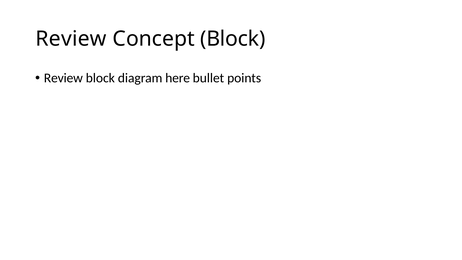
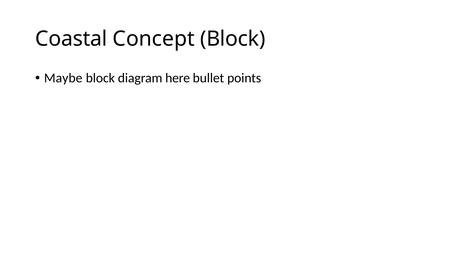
Review at (71, 39): Review -> Coastal
Review at (63, 78): Review -> Maybe
